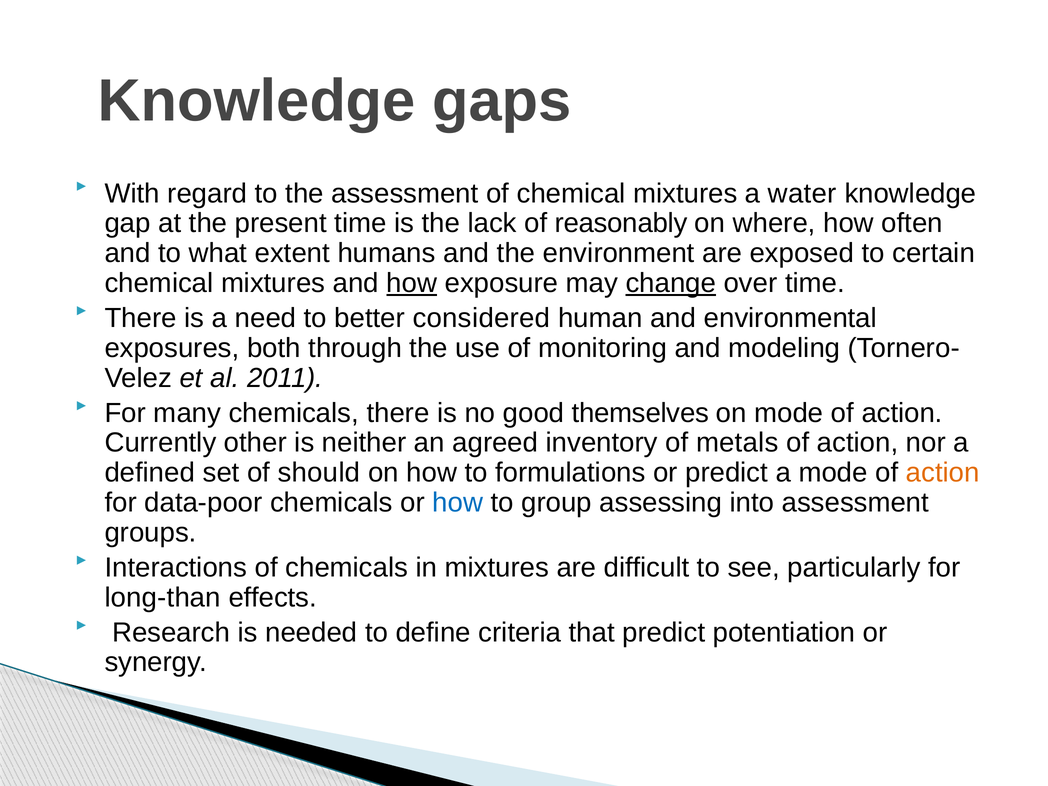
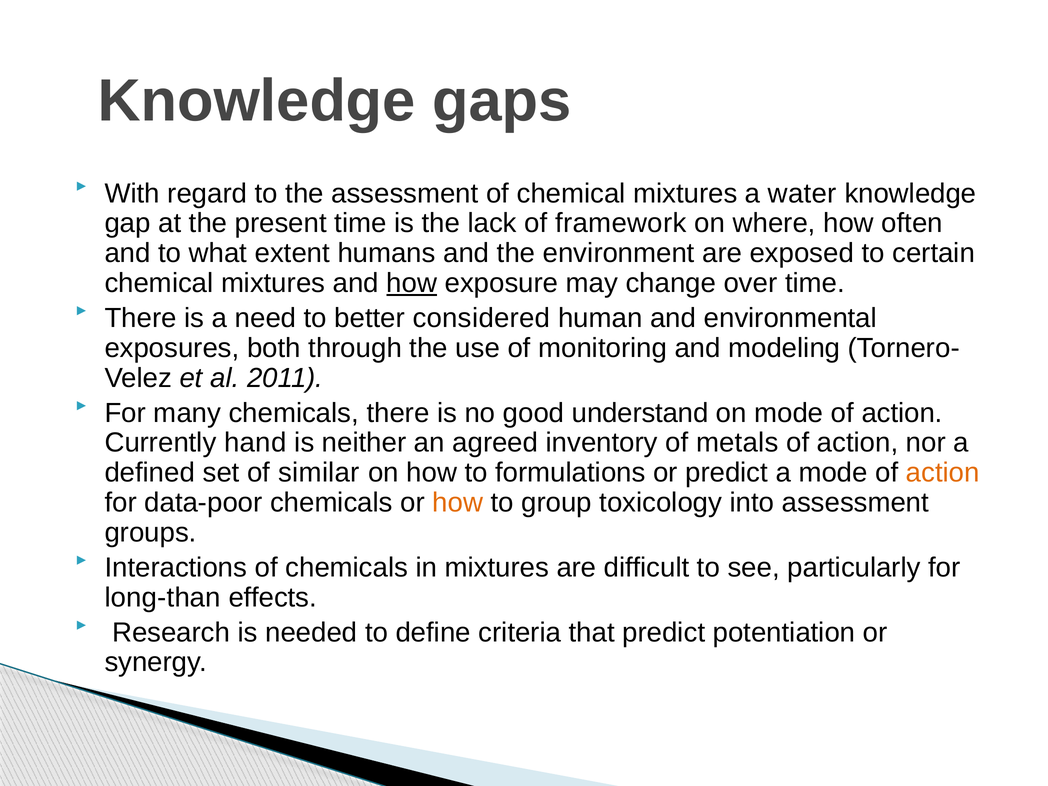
reasonably: reasonably -> framework
change underline: present -> none
themselves: themselves -> understand
other: other -> hand
should: should -> similar
how at (458, 503) colour: blue -> orange
assessing: assessing -> toxicology
